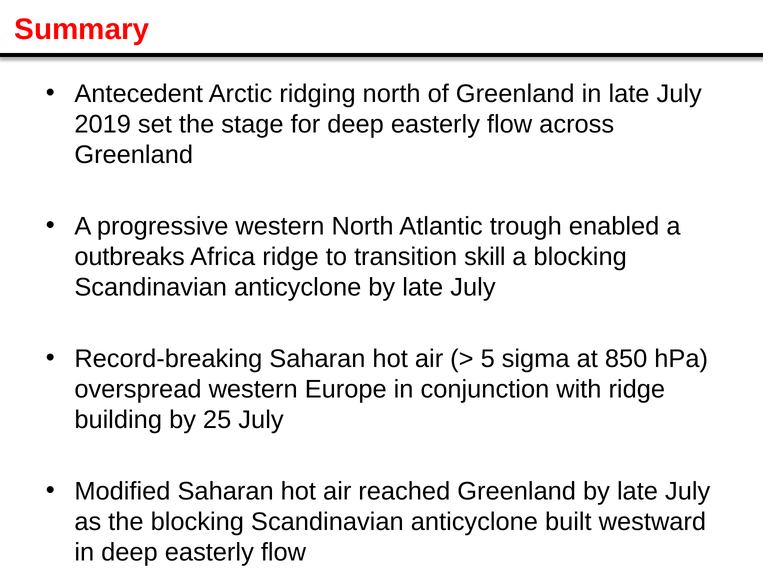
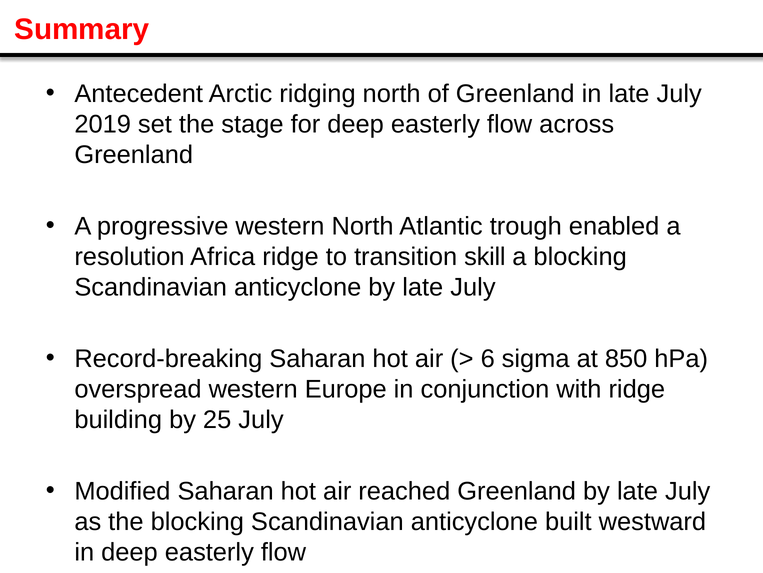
outbreaks: outbreaks -> resolution
5: 5 -> 6
